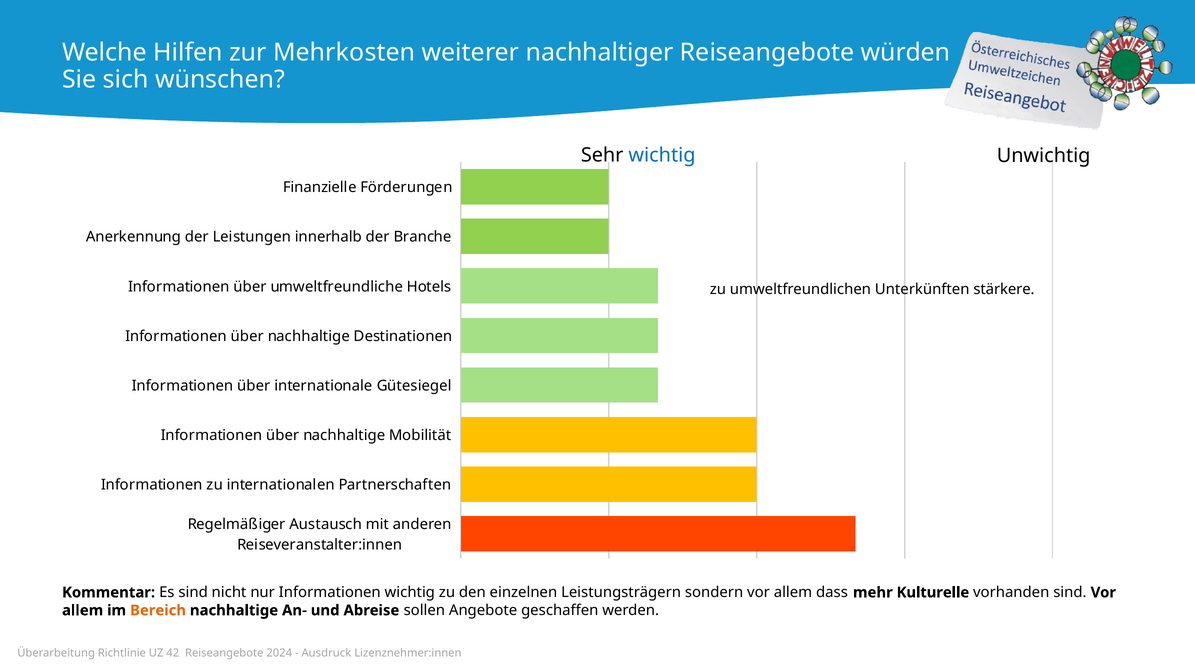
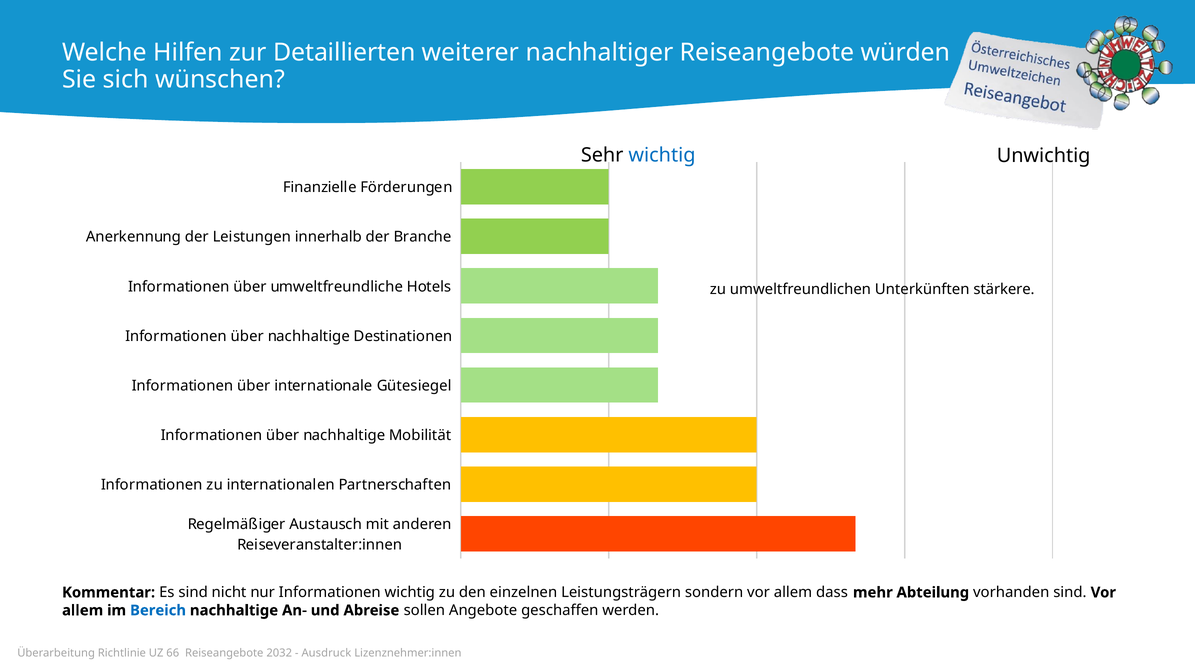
Mehrkosten: Mehrkosten -> Detaillierten
Kulturelle: Kulturelle -> Abteilung
Bereich colour: orange -> blue
42: 42 -> 66
2024: 2024 -> 2032
